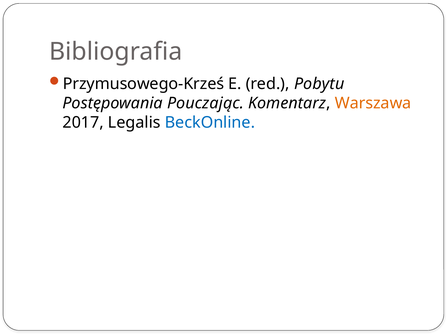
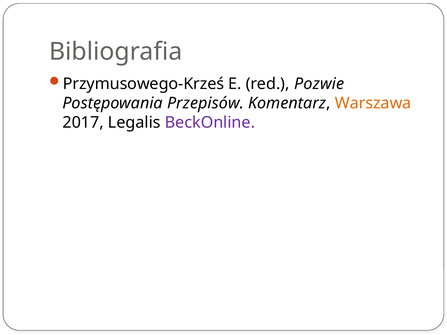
Pobytu: Pobytu -> Pozwie
Pouczając: Pouczając -> Przepisów
BeckOnline colour: blue -> purple
